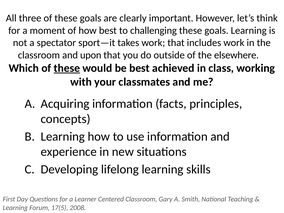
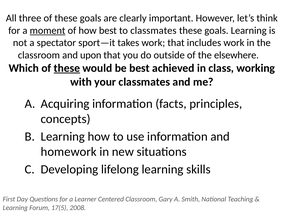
moment underline: none -> present
to challenging: challenging -> classmates
experience: experience -> homework
